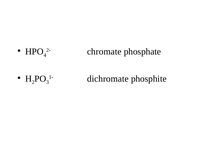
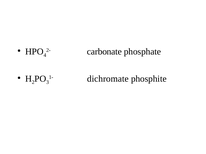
chromate: chromate -> carbonate
